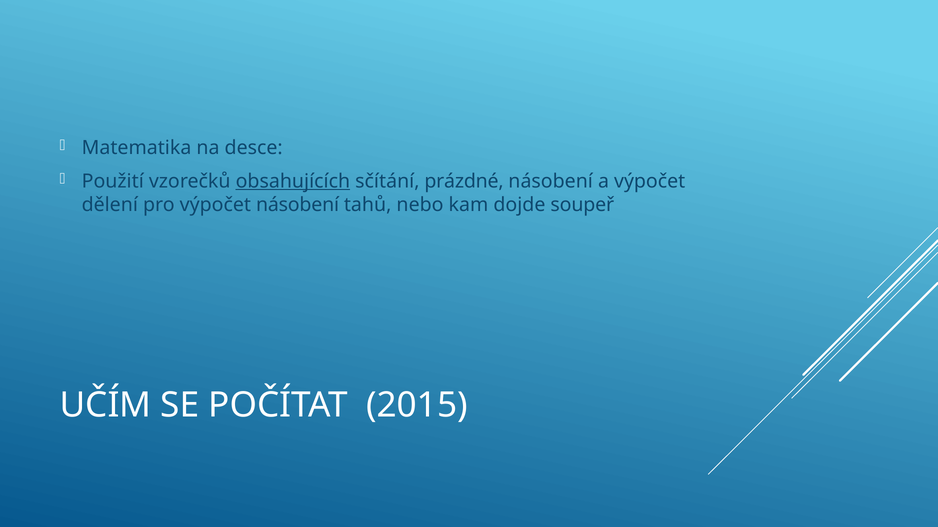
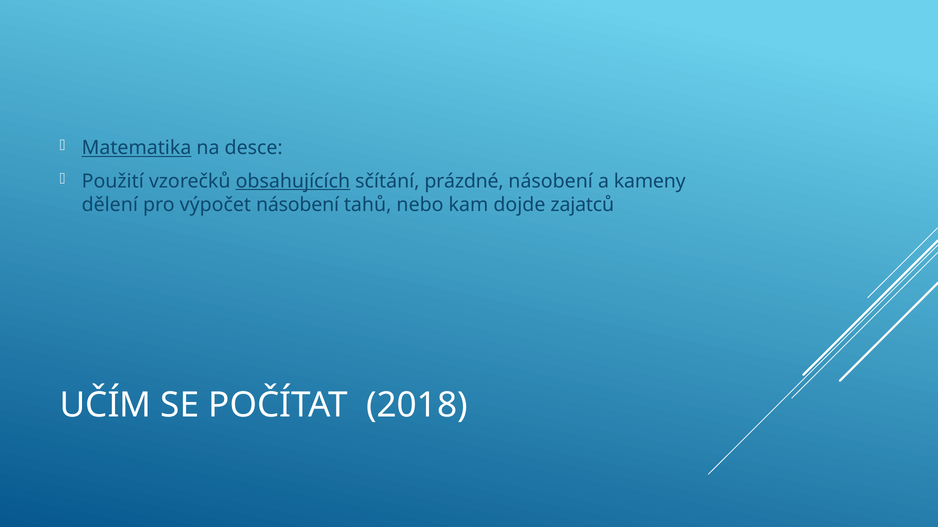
Matematika underline: none -> present
a výpočet: výpočet -> kameny
soupeř: soupeř -> zajatců
2015: 2015 -> 2018
